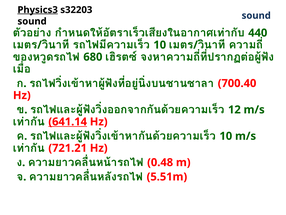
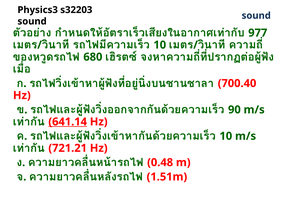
Physics3 underline: present -> none
440: 440 -> 977
12: 12 -> 90
5.51m: 5.51m -> 1.51m
